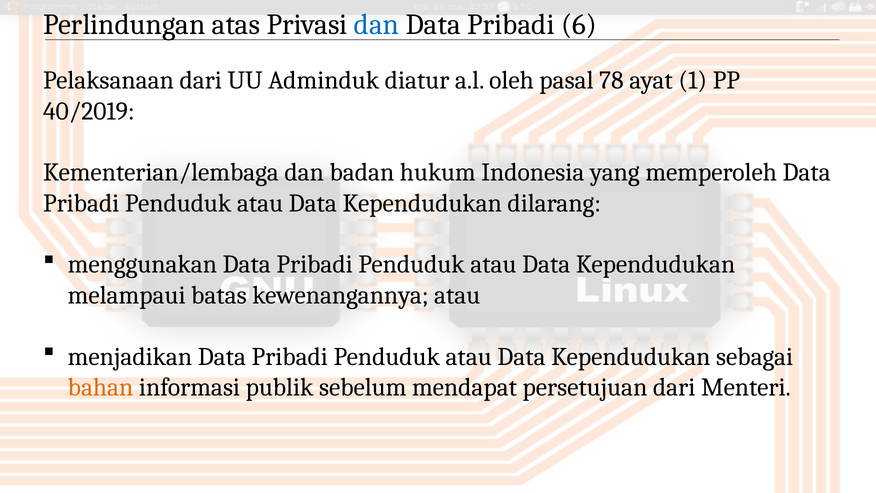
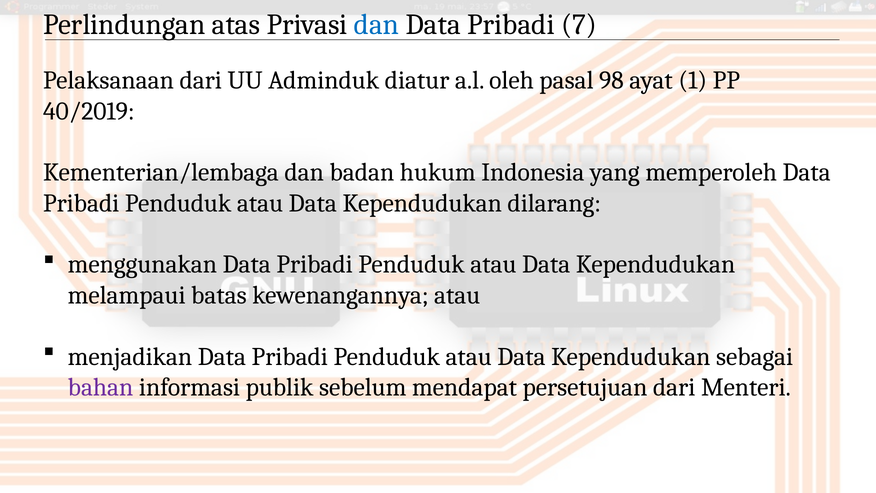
6: 6 -> 7
78: 78 -> 98
bahan colour: orange -> purple
